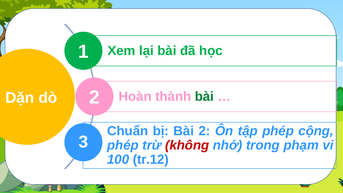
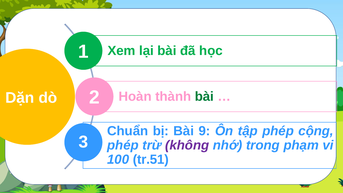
Bài 2: 2 -> 9
không colour: red -> purple
tr.12: tr.12 -> tr.51
